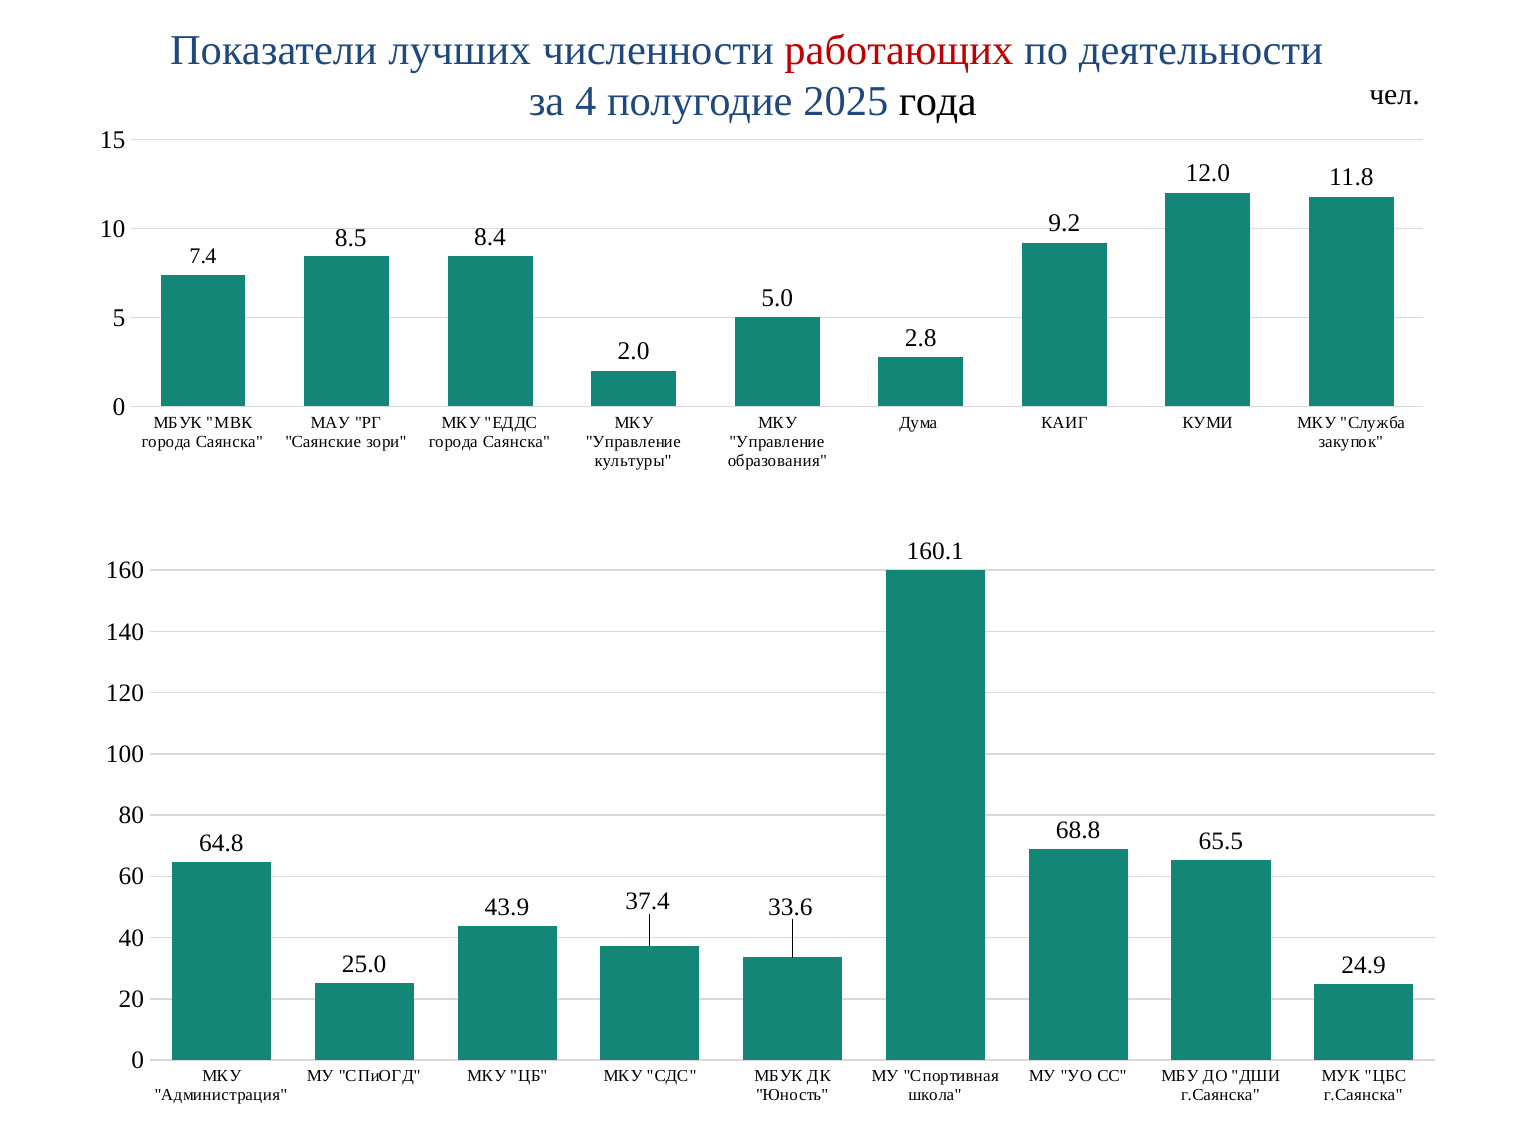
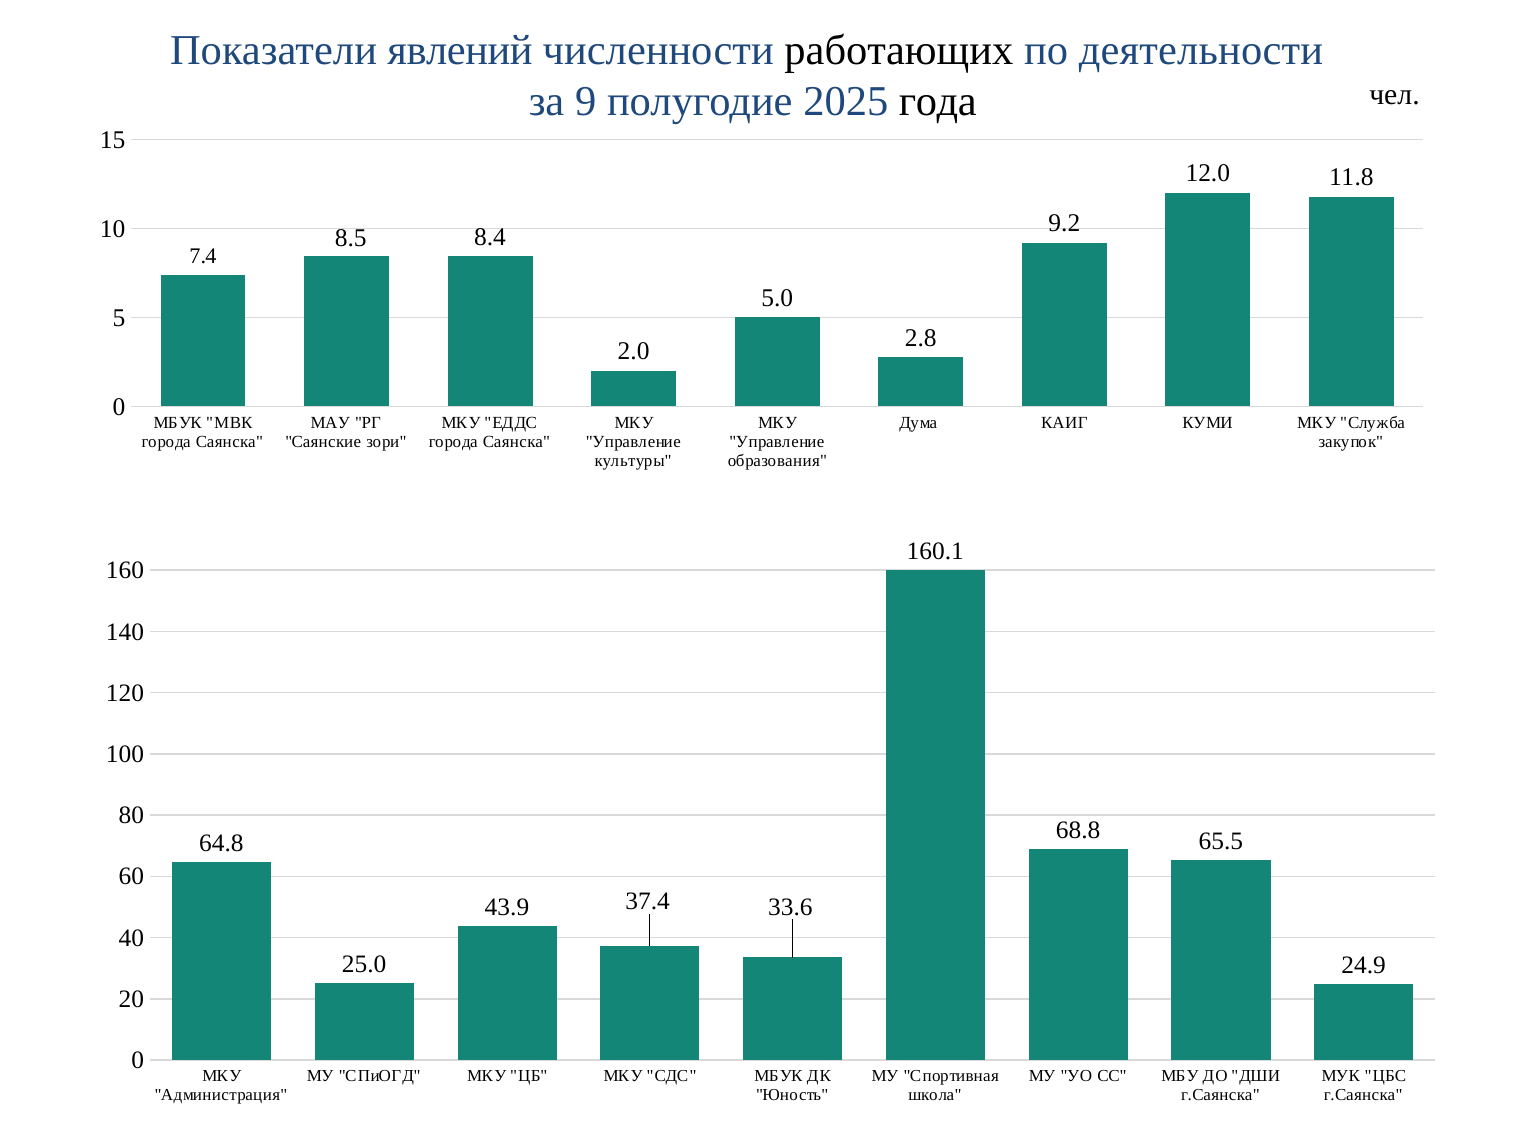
лучших: лучших -> явлений
работающих colour: red -> black
4: 4 -> 9
